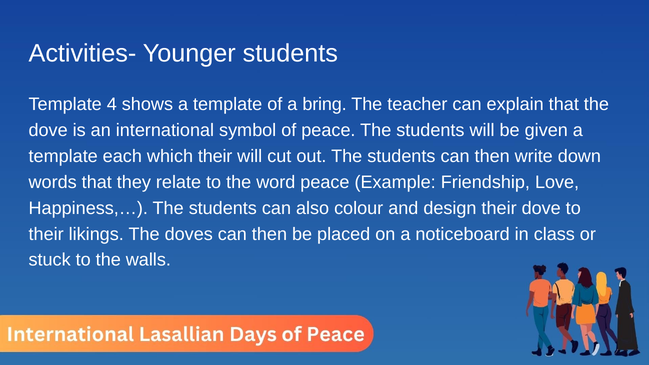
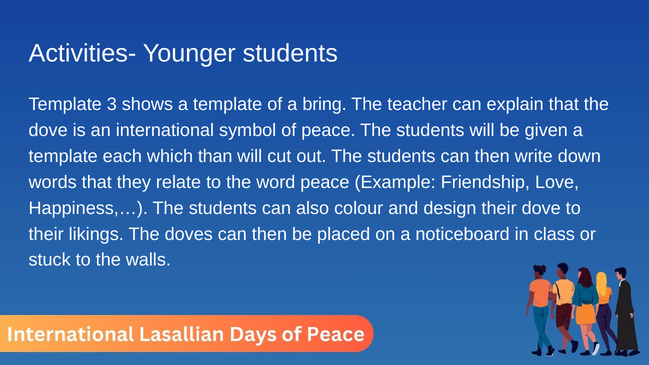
4: 4 -> 3
which their: their -> than
